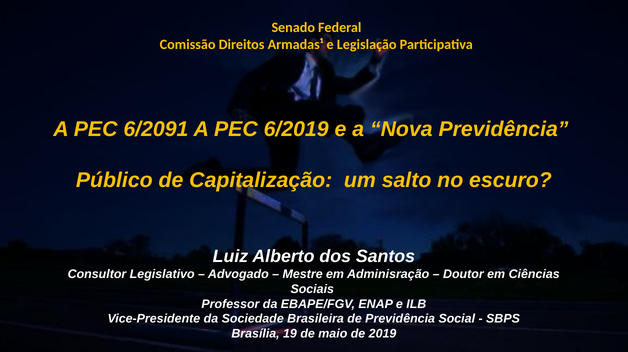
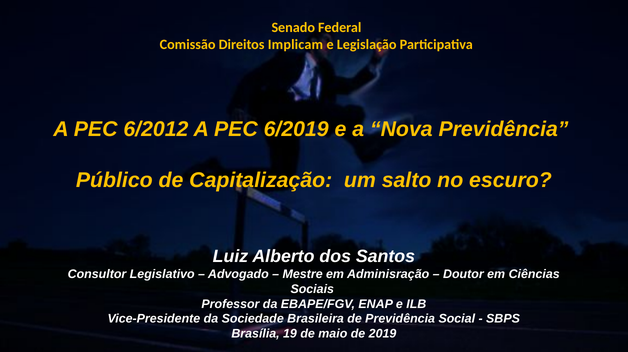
Armadas¹: Armadas¹ -> Implicam
6/2091: 6/2091 -> 6/2012
